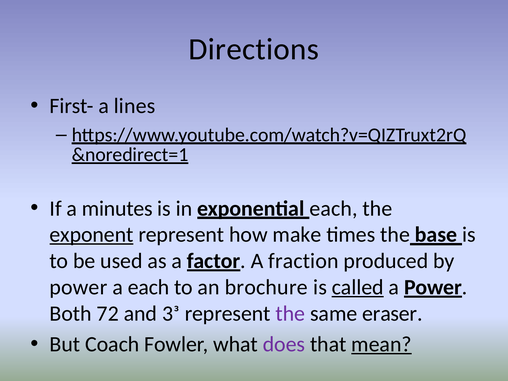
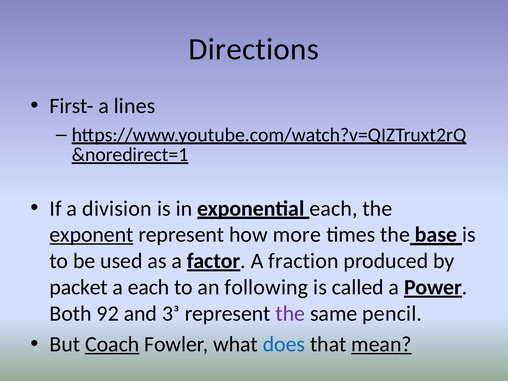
minutes: minutes -> division
make: make -> more
power at (78, 287): power -> packet
brochure: brochure -> following
called underline: present -> none
72: 72 -> 92
eraser: eraser -> pencil
Coach underline: none -> present
does colour: purple -> blue
